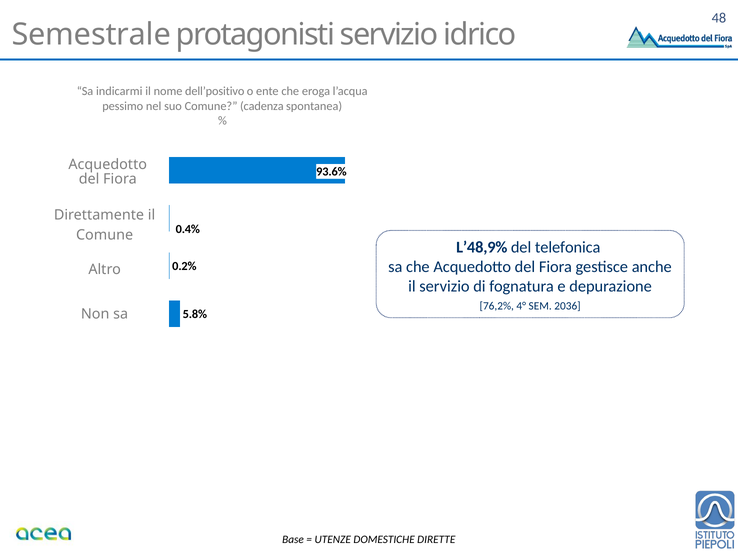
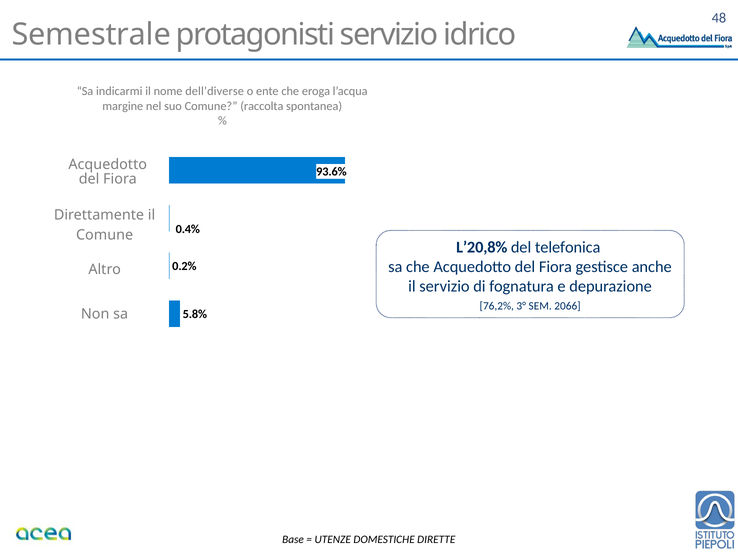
dell’positivo: dell’positivo -> dell’diverse
pessimo: pessimo -> margine
cadenza: cadenza -> raccolta
L’48,9%: L’48,9% -> L’20,8%
4°: 4° -> 3°
2036: 2036 -> 2066
